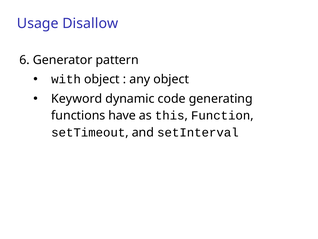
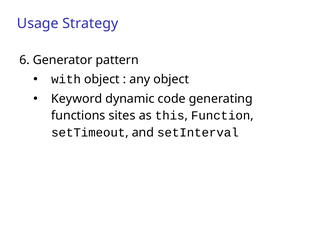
Disallow: Disallow -> Strategy
have: have -> sites
